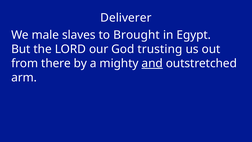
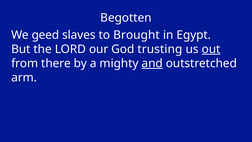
Deliverer: Deliverer -> Begotten
male: male -> geed
out underline: none -> present
